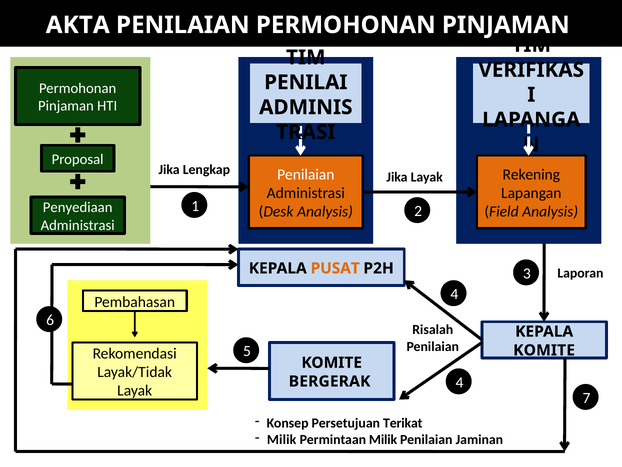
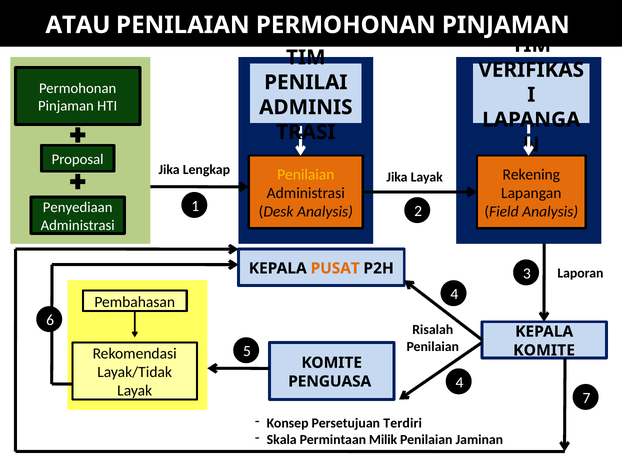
AKTA: AKTA -> ATAU
Penilaian at (306, 174) colour: white -> yellow
BERGERAK: BERGERAK -> PENGUASA
Terikat: Terikat -> Terdiri
Milik at (282, 439): Milik -> Skala
